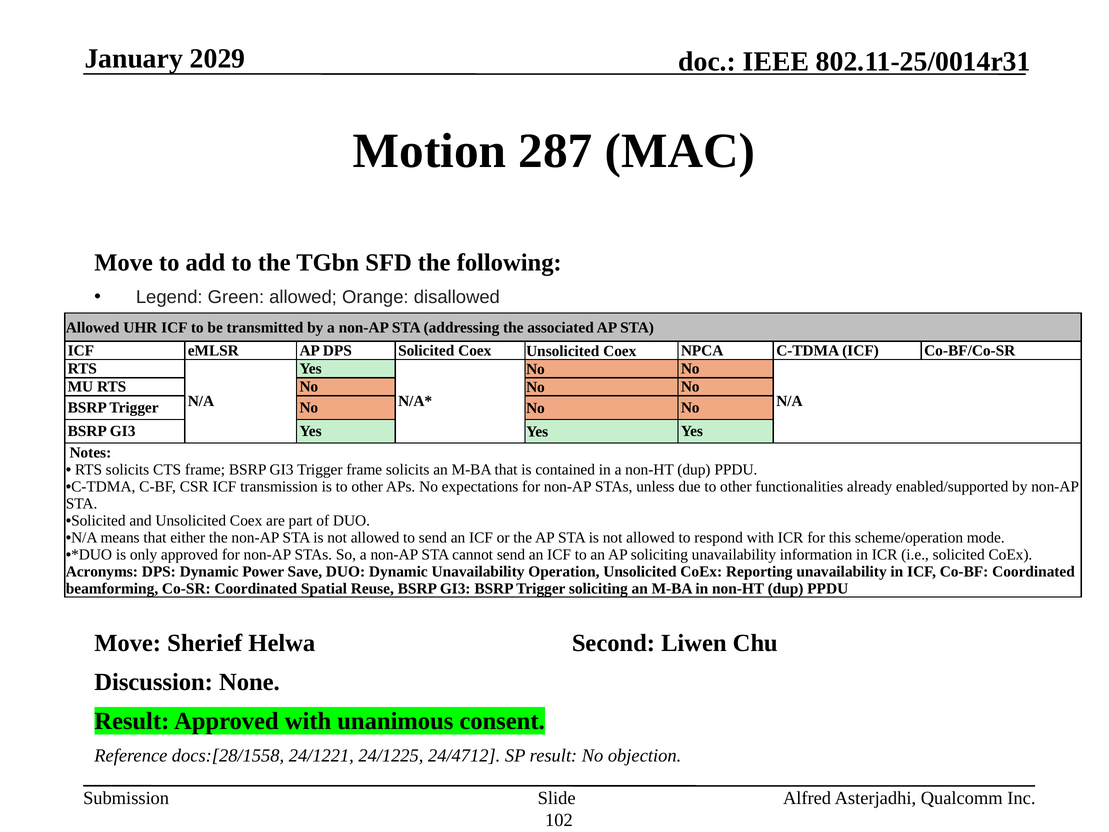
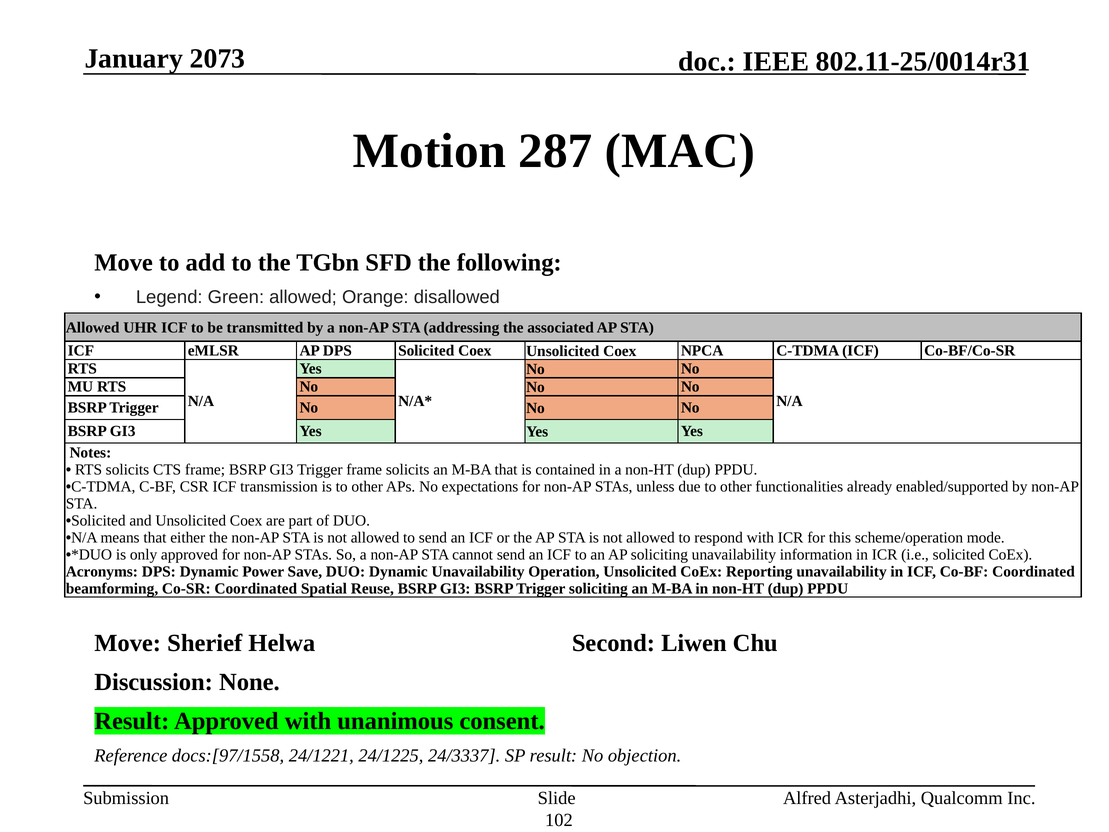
2029: 2029 -> 2073
docs:[28/1558: docs:[28/1558 -> docs:[97/1558
24/4712: 24/4712 -> 24/3337
